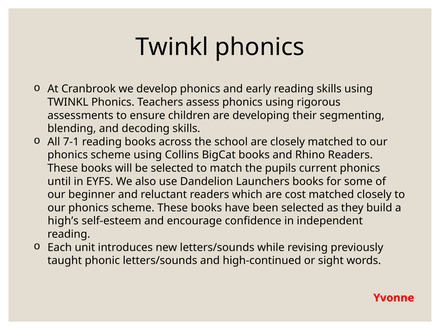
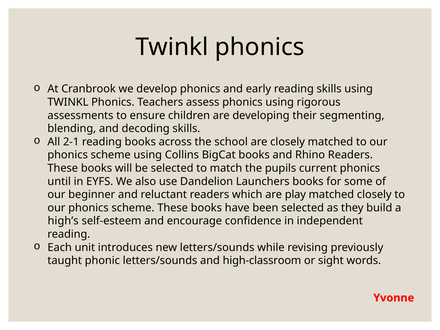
7-1: 7-1 -> 2-1
cost: cost -> play
high-continued: high-continued -> high-classroom
